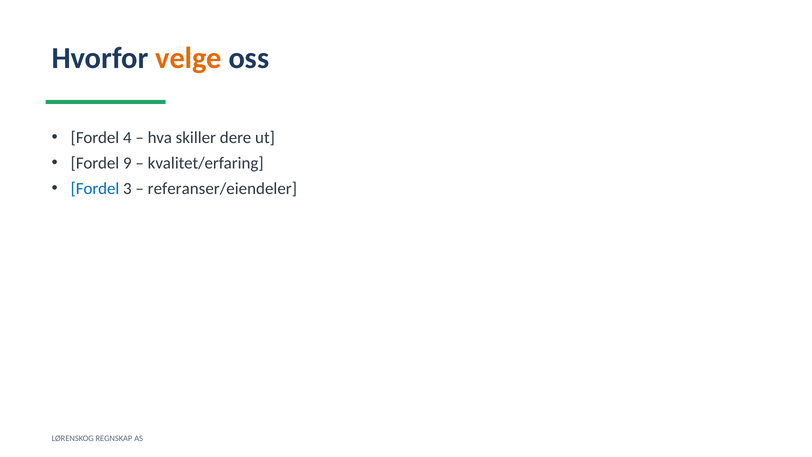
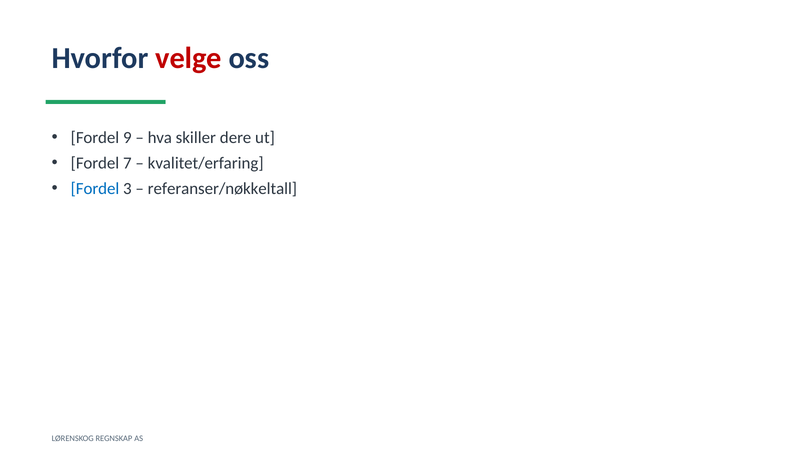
velge colour: orange -> red
4: 4 -> 9
9: 9 -> 7
referanser/eiendeler: referanser/eiendeler -> referanser/nøkkeltall
